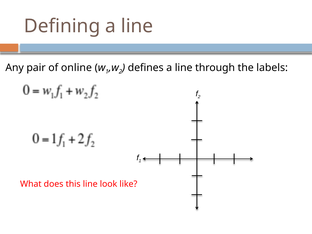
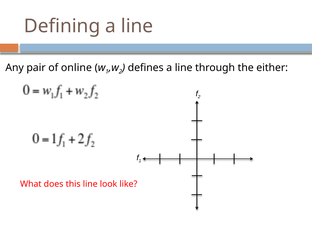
labels: labels -> either
